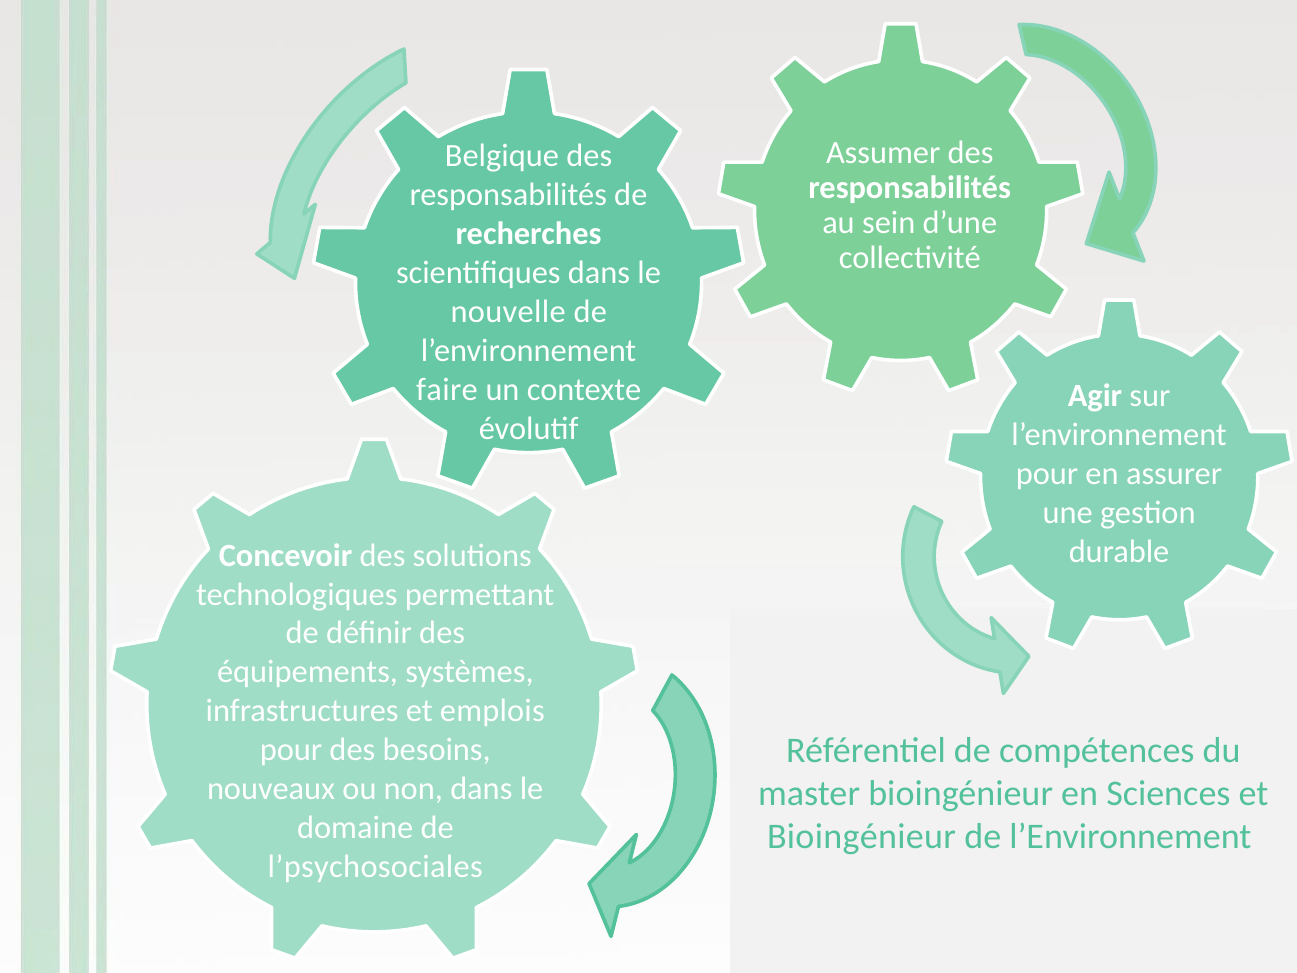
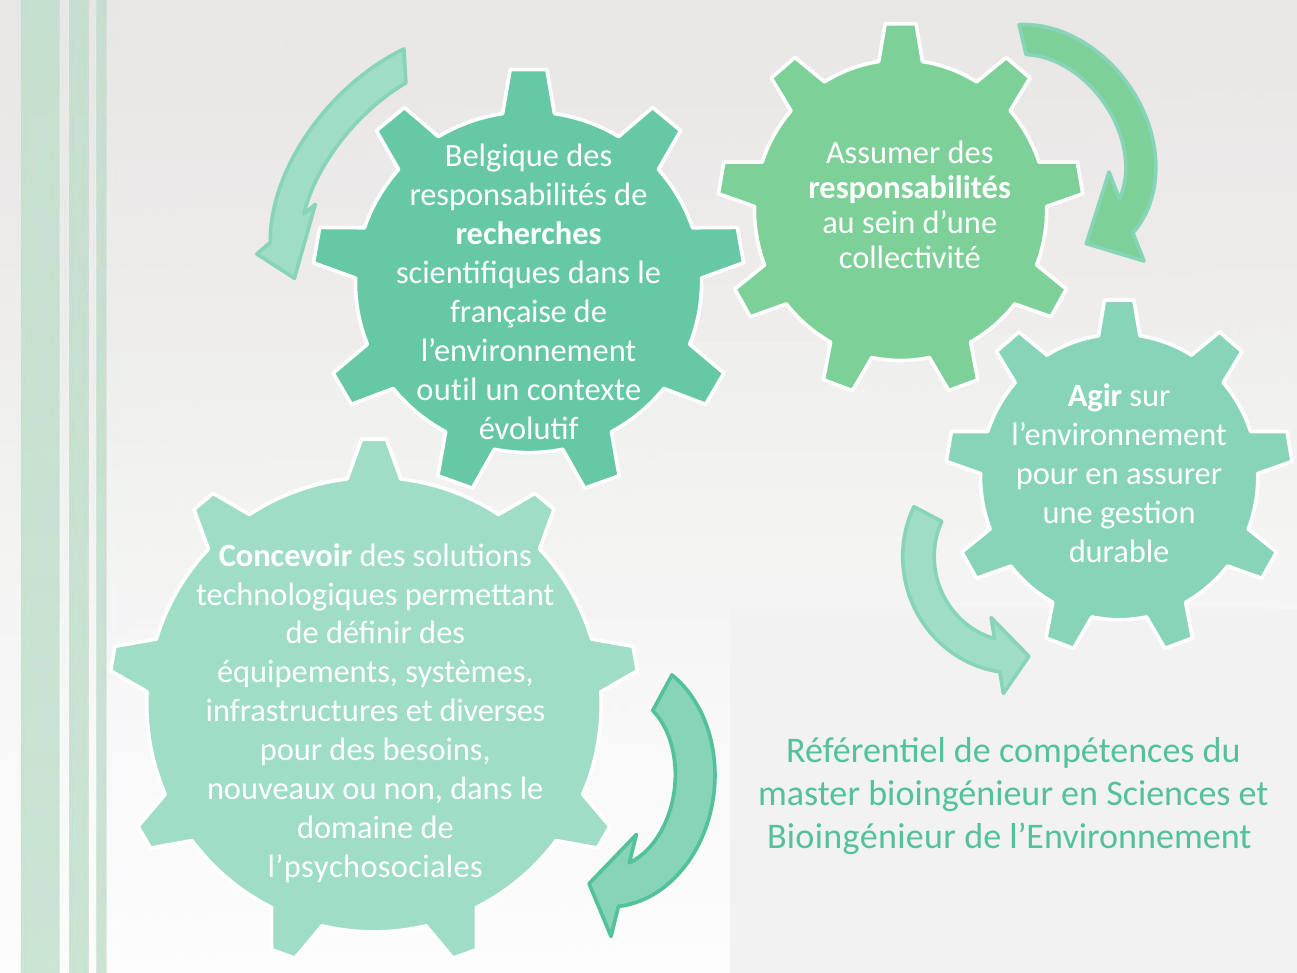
nouvelle: nouvelle -> française
faire: faire -> outil
emplois: emplois -> diverses
